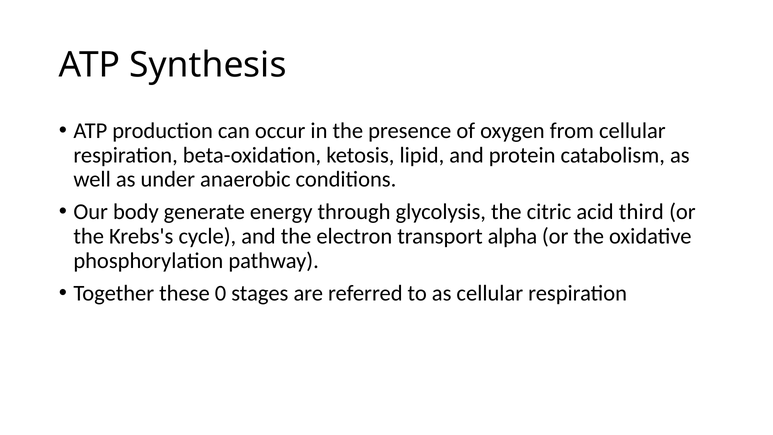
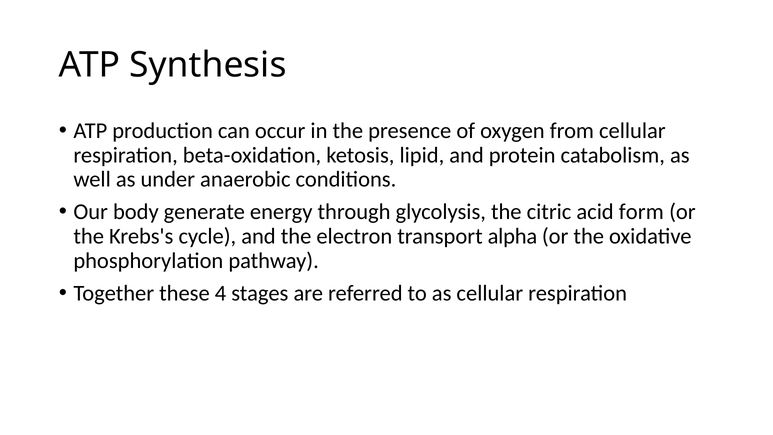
third: third -> form
0: 0 -> 4
